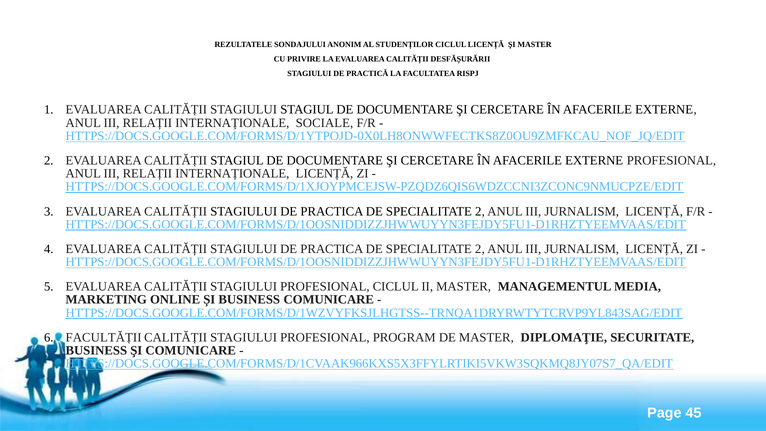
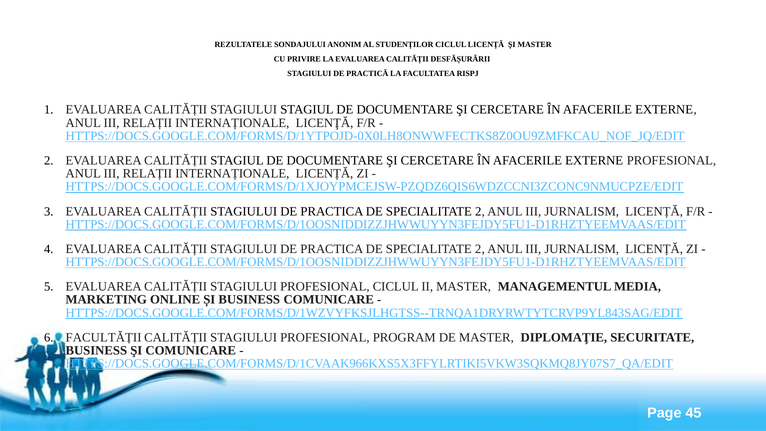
SOCIALE: SOCIALE -> LICENŢĂ
